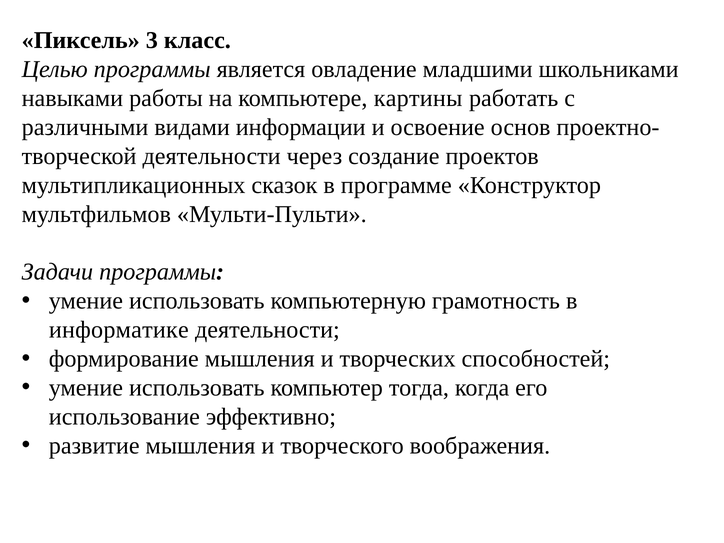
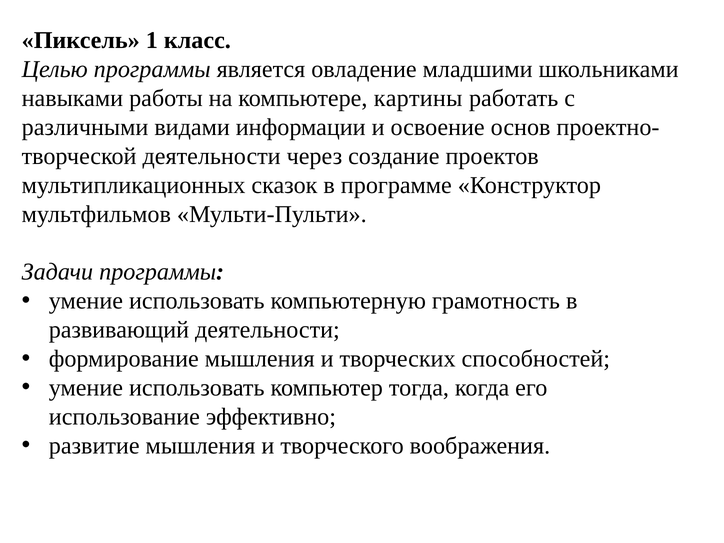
3: 3 -> 1
информатике: информатике -> развивающий
